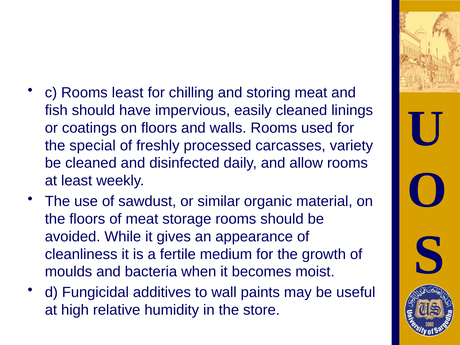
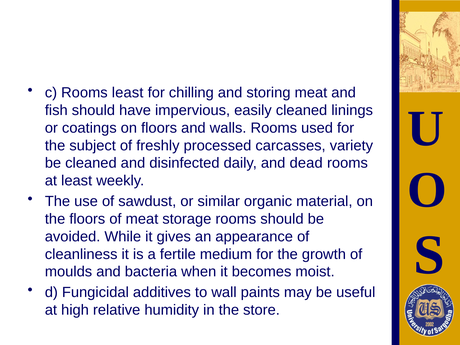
special: special -> subject
allow: allow -> dead
